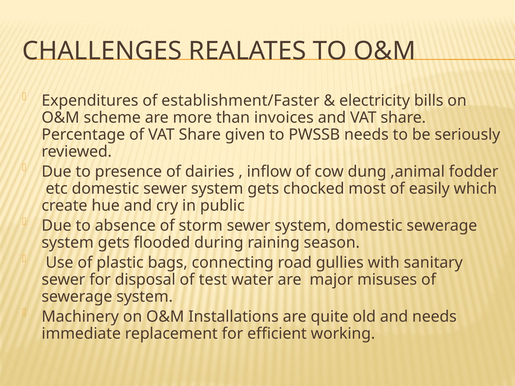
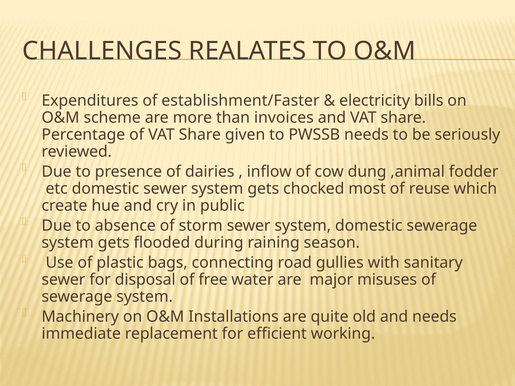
easily: easily -> reuse
test: test -> free
